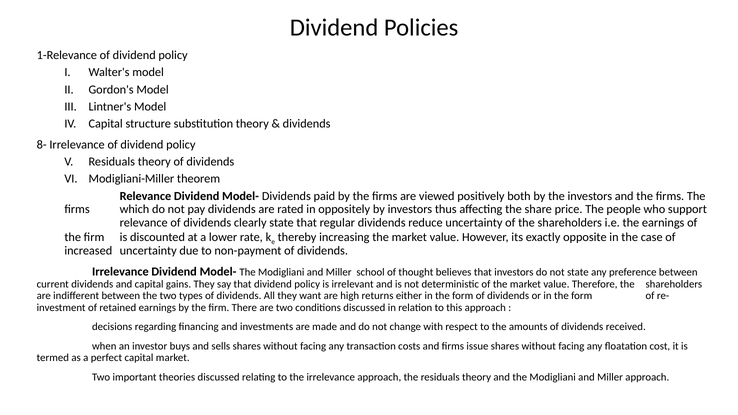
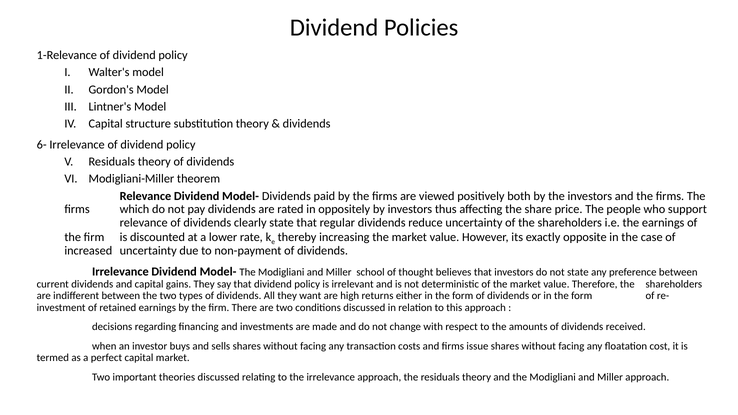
8-: 8- -> 6-
